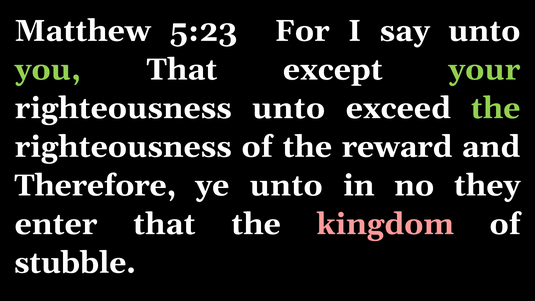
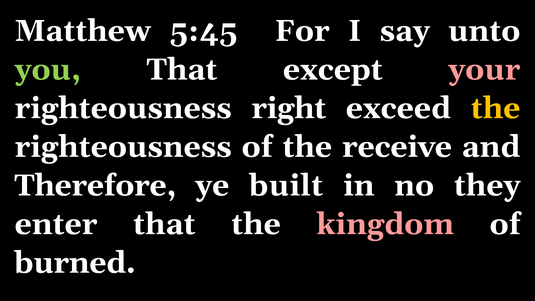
5:23: 5:23 -> 5:45
your colour: light green -> pink
righteousness unto: unto -> right
the at (496, 108) colour: light green -> yellow
reward: reward -> receive
ye unto: unto -> built
stubble: stubble -> burned
